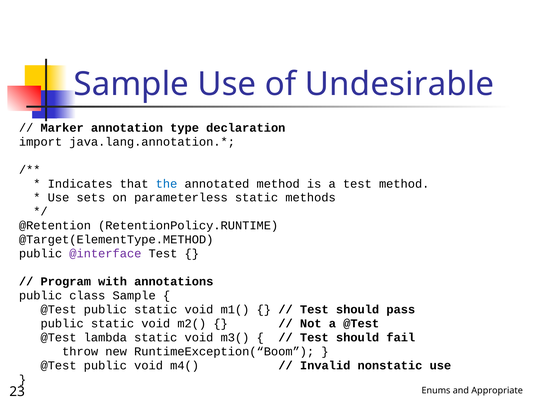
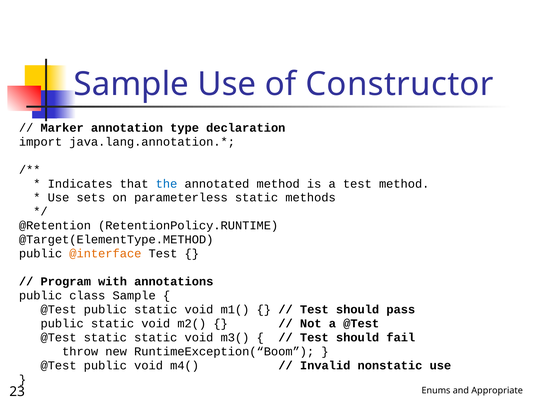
Undesirable: Undesirable -> Constructor
@interface colour: purple -> orange
@Test lambda: lambda -> static
